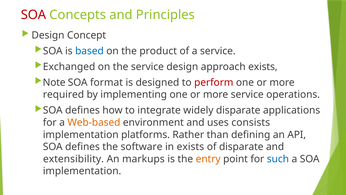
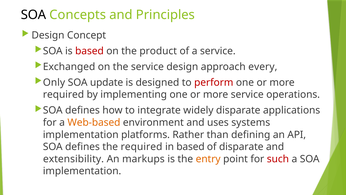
SOA at (34, 15) colour: red -> black
based at (89, 51) colour: blue -> red
approach exists: exists -> every
Note: Note -> Only
format: format -> update
consists: consists -> systems
the software: software -> required
in exists: exists -> based
such colour: blue -> red
